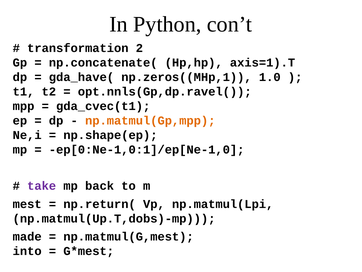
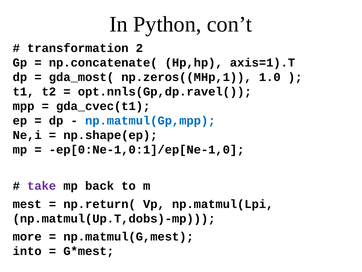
gda_have(: gda_have( -> gda_most(
np.matmul(Gp,mpp colour: orange -> blue
made: made -> more
